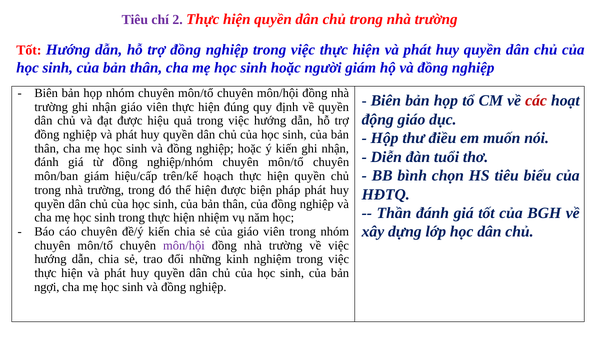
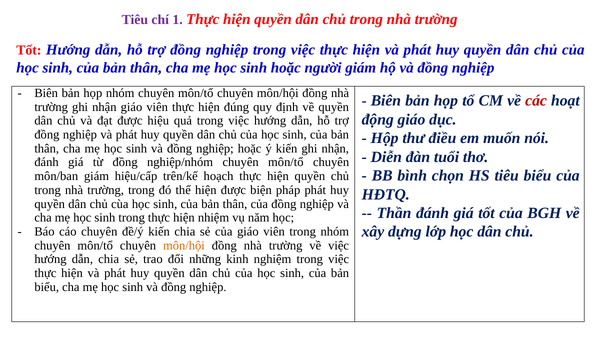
2: 2 -> 1
môn/hội at (184, 246) colour: purple -> orange
ngợi at (47, 287): ngợi -> biểu
